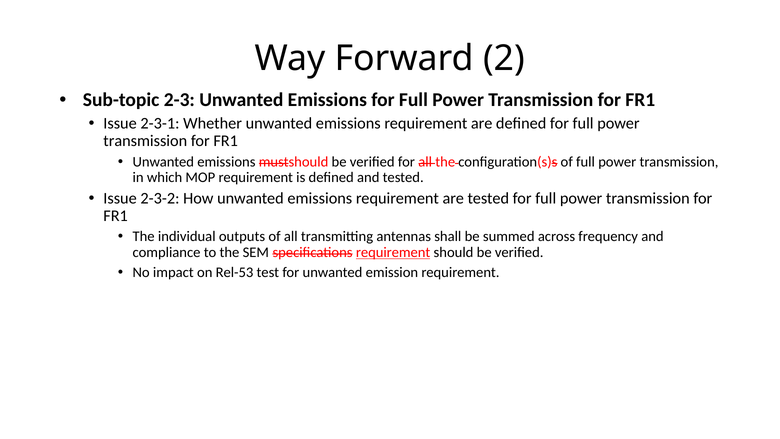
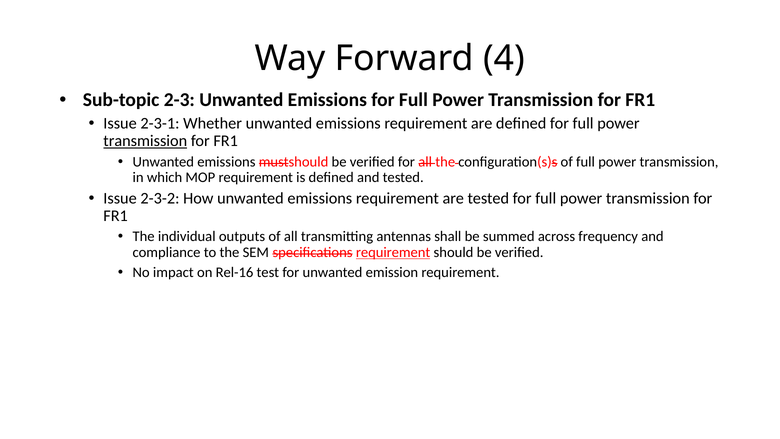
2: 2 -> 4
transmission at (145, 141) underline: none -> present
Rel-53: Rel-53 -> Rel-16
